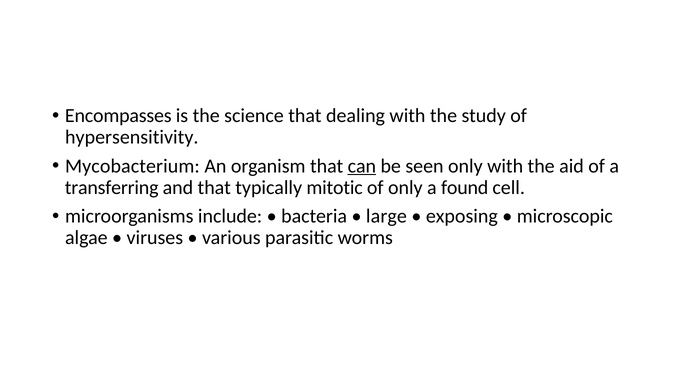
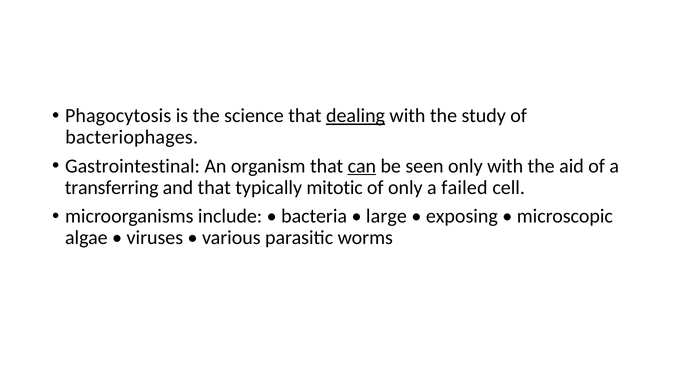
Encompasses: Encompasses -> Phagocytosis
dealing underline: none -> present
hypersensitivity: hypersensitivity -> bacteriophages
Mycobacterium: Mycobacterium -> Gastrointestinal
found: found -> failed
